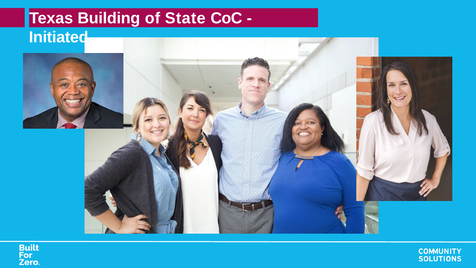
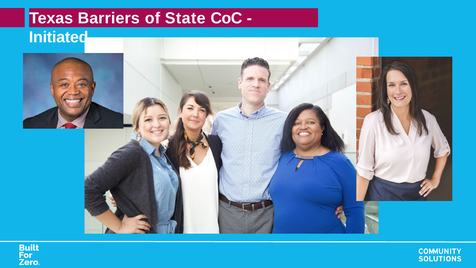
Building: Building -> Barriers
